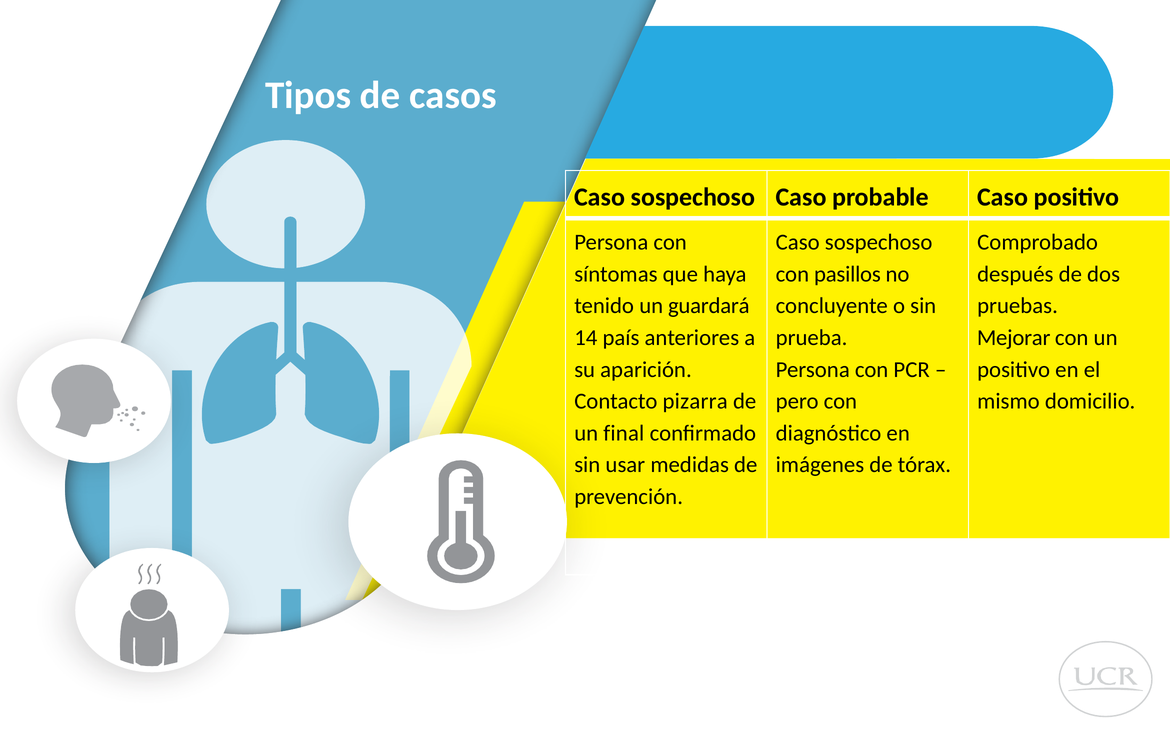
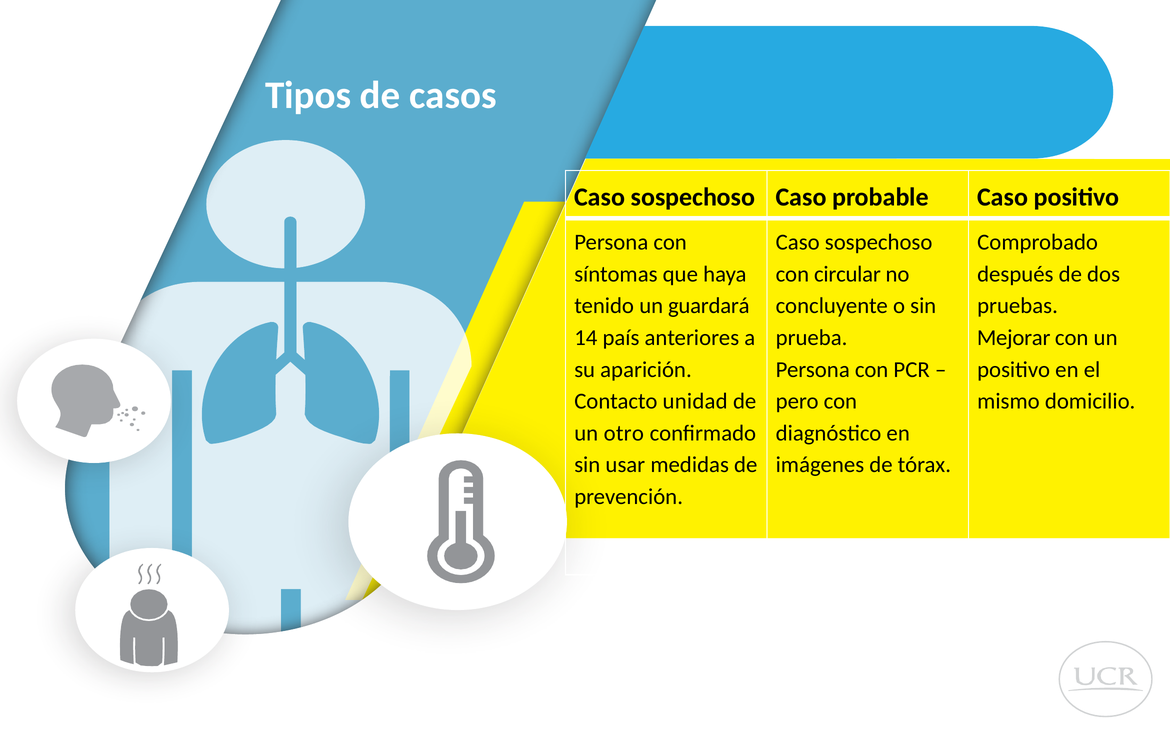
pasillos: pasillos -> circular
pizarra: pizarra -> unidad
final: final -> otro
